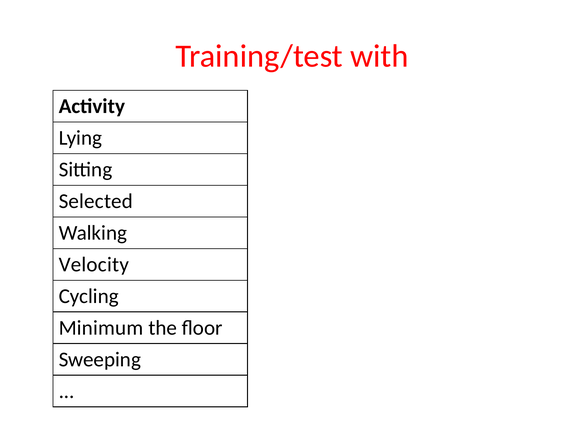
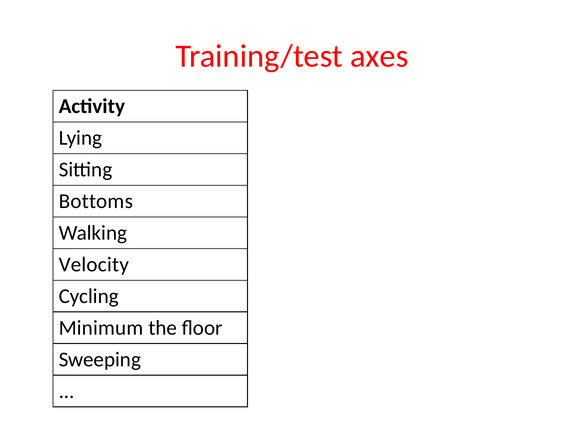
with: with -> axes
Selected: Selected -> Bottoms
